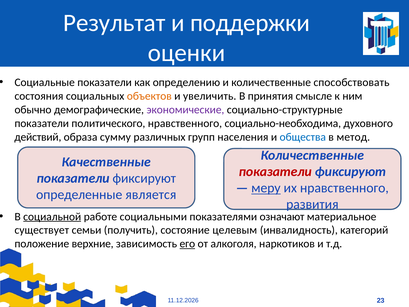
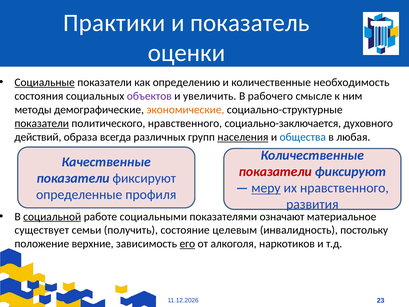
Результат: Результат -> Практики
и поддержки: поддержки -> показатель
Социальные at (45, 82) underline: none -> present
способствовать: способствовать -> необходимость
объектов at (149, 96) colour: orange -> purple
принятия: принятия -> рабочего
обычно: обычно -> методы
экономические colour: purple -> orange
показатели at (42, 123) underline: none -> present
социально-необходима: социально-необходима -> социально-заключается
сумму: сумму -> всегда
населения underline: none -> present
метод: метод -> любая
является: является -> профиля
категорий: категорий -> постольку
